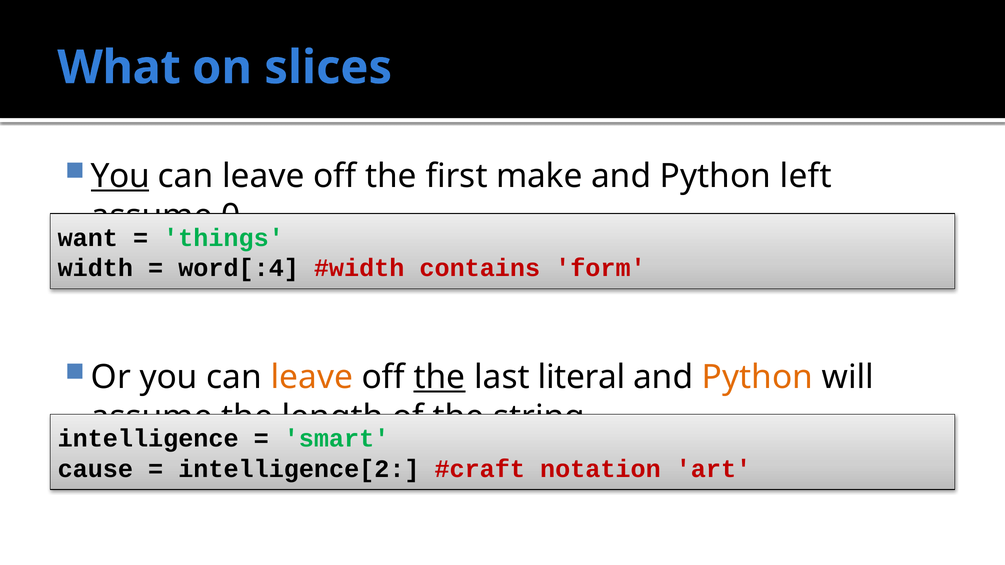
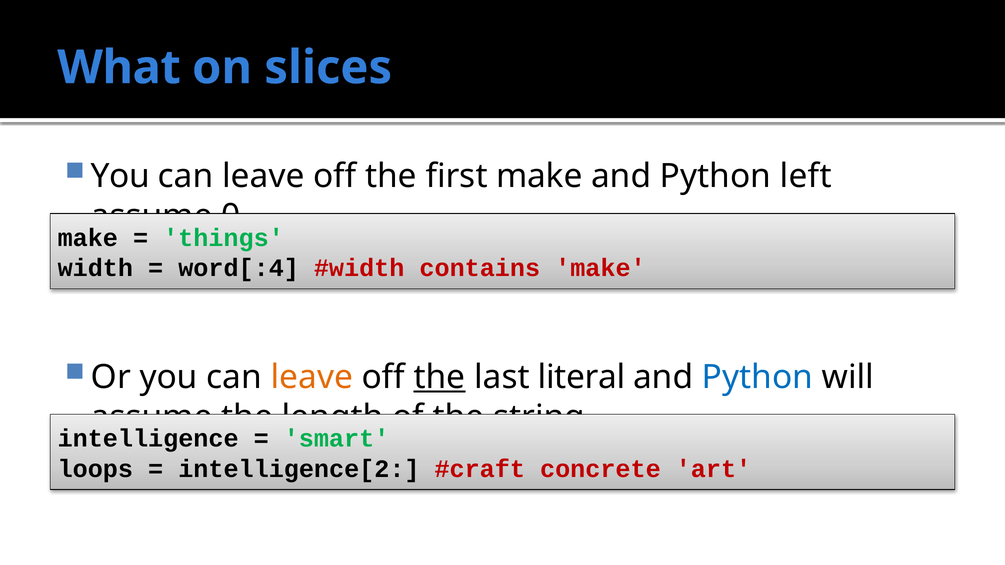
You at (120, 176) underline: present -> none
want at (88, 238): want -> make
contains form: form -> make
Python at (757, 377) colour: orange -> blue
cause: cause -> loops
notation: notation -> concrete
